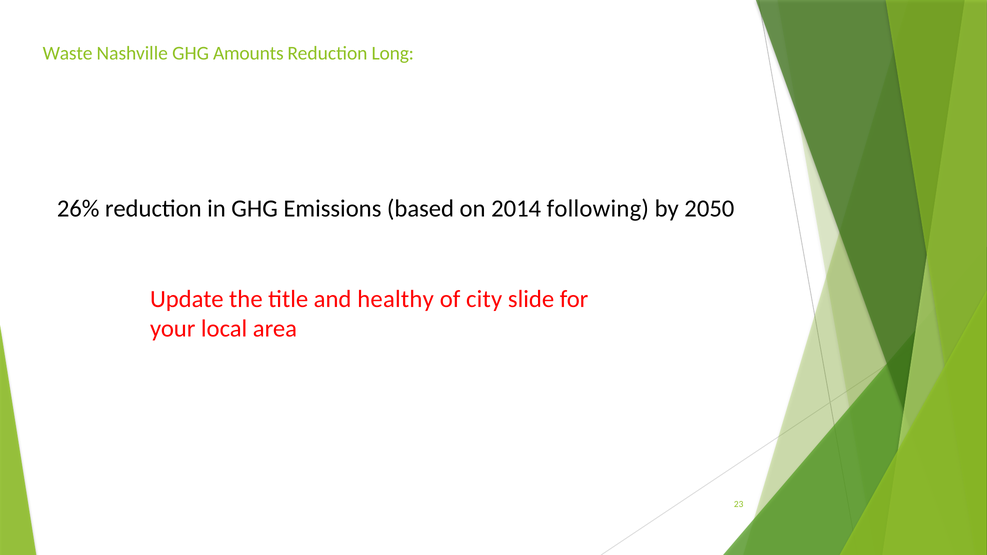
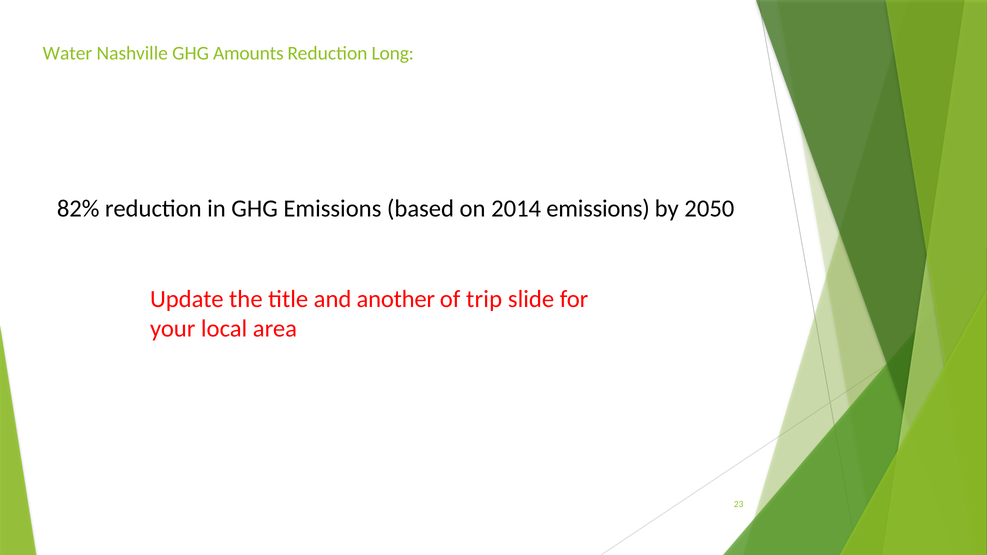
Waste: Waste -> Water
26%: 26% -> 82%
2014 following: following -> emissions
healthy: healthy -> another
city: city -> trip
